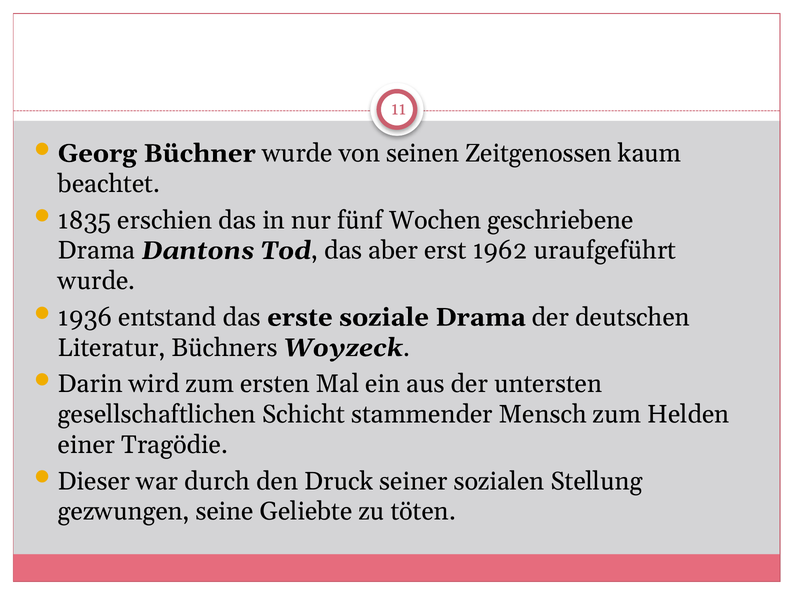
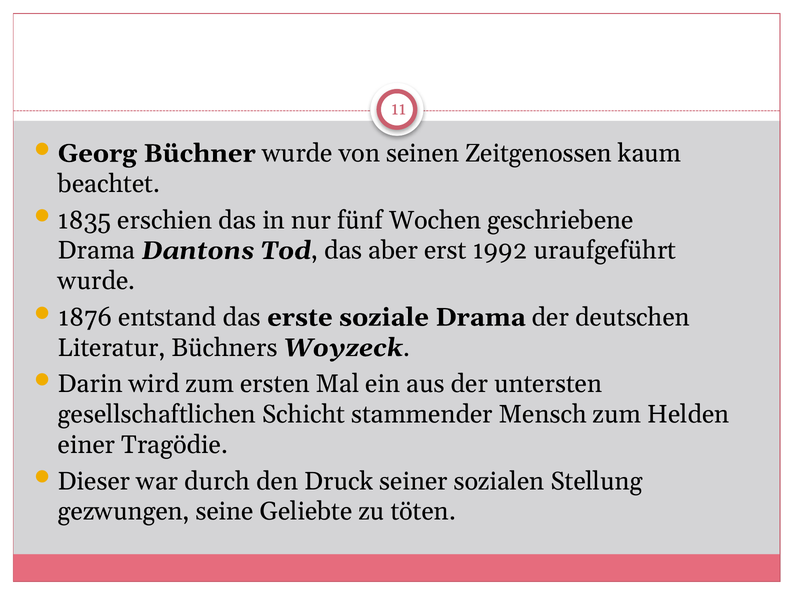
1962: 1962 -> 1992
1936: 1936 -> 1876
